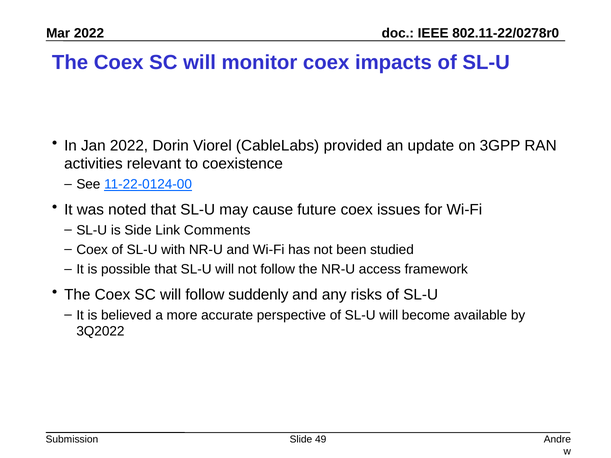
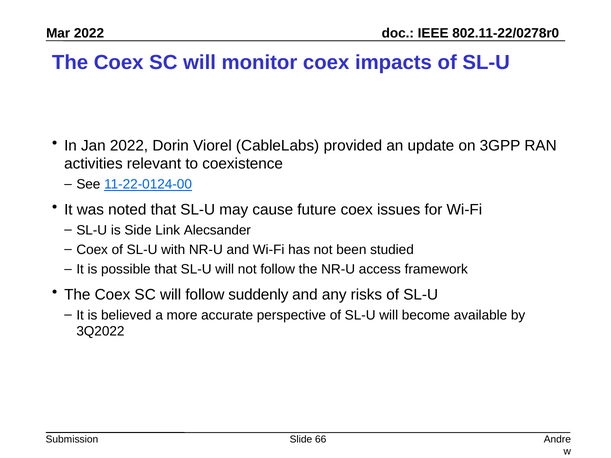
Comments: Comments -> Alecsander
49: 49 -> 66
